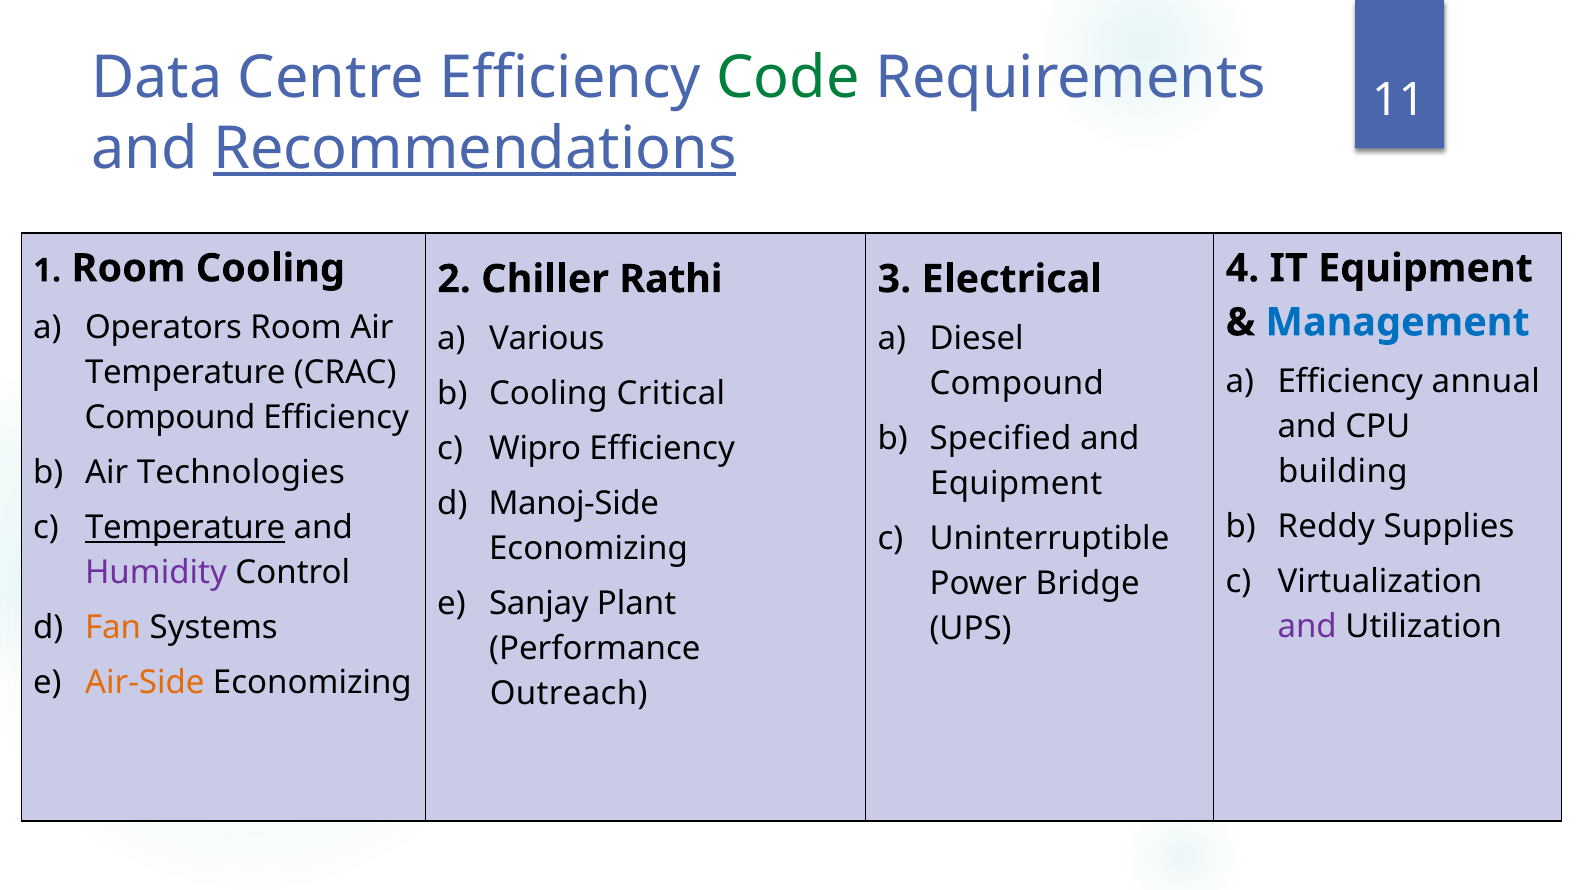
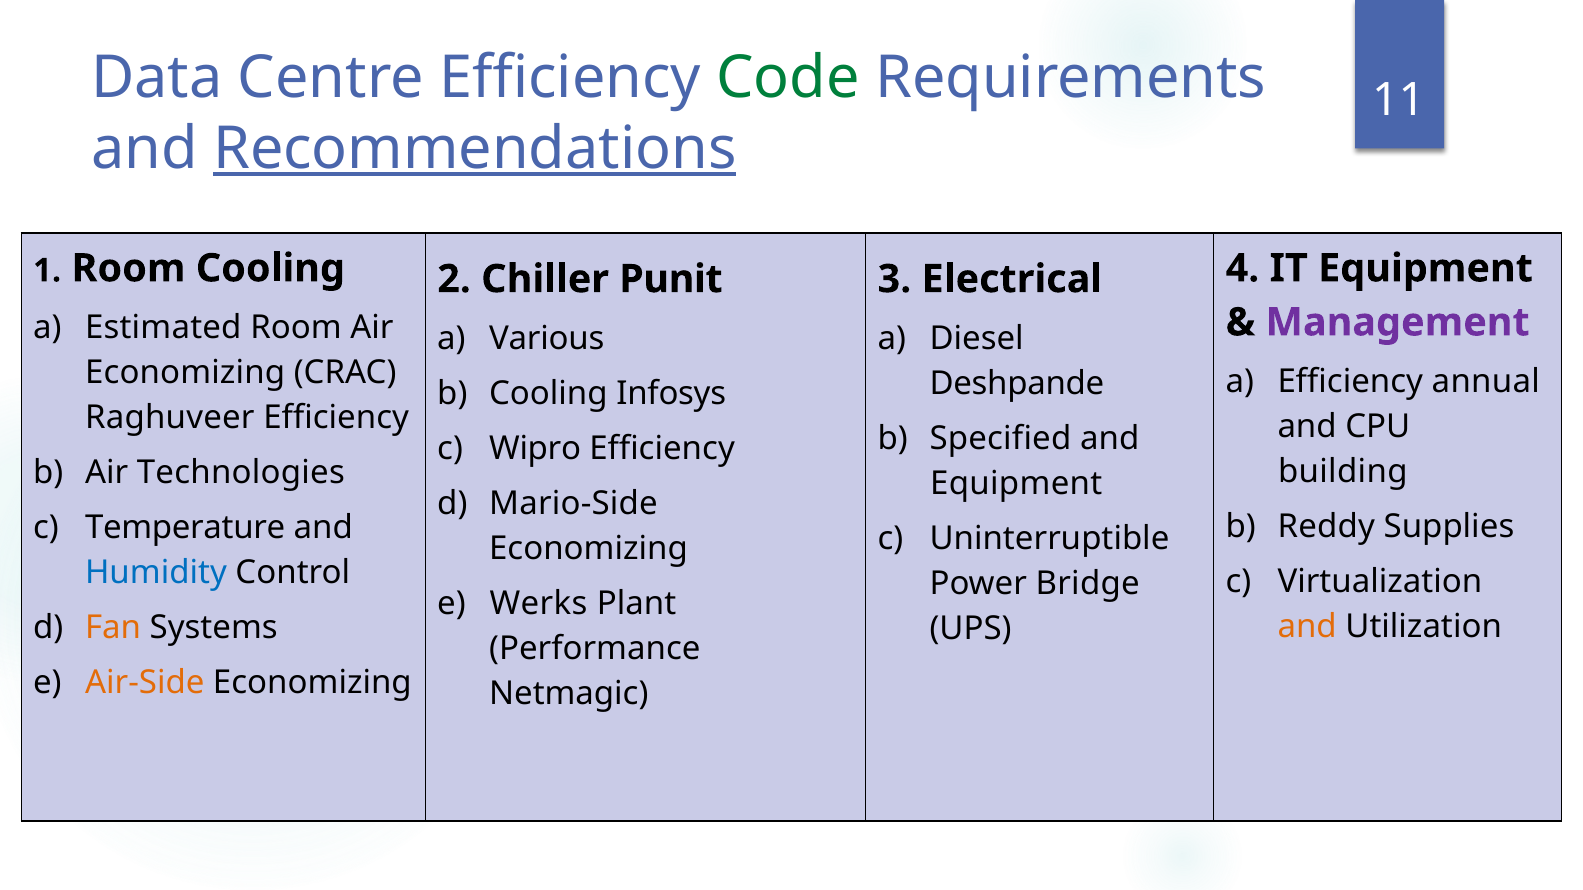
Rathi: Rathi -> Punit
Management colour: blue -> purple
Operators: Operators -> Estimated
Temperature at (185, 373): Temperature -> Economizing
Compound at (1017, 384): Compound -> Deshpande
Critical: Critical -> Infosys
Compound at (170, 418): Compound -> Raghuveer
Manoj-Side: Manoj-Side -> Mario-Side
Temperature at (185, 528) underline: present -> none
Humidity colour: purple -> blue
Sanjay: Sanjay -> Werks
and at (1307, 627) colour: purple -> orange
Outreach: Outreach -> Netmagic
